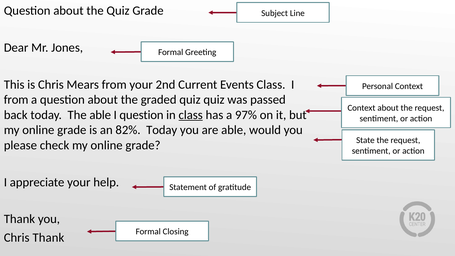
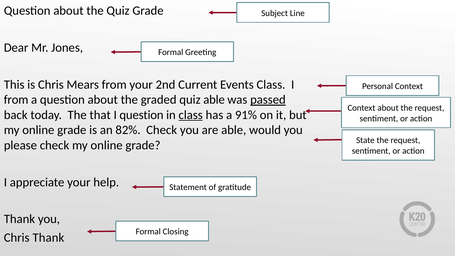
quiz quiz: quiz -> able
passed underline: none -> present
The able: able -> that
97%: 97% -> 91%
82% Today: Today -> Check
